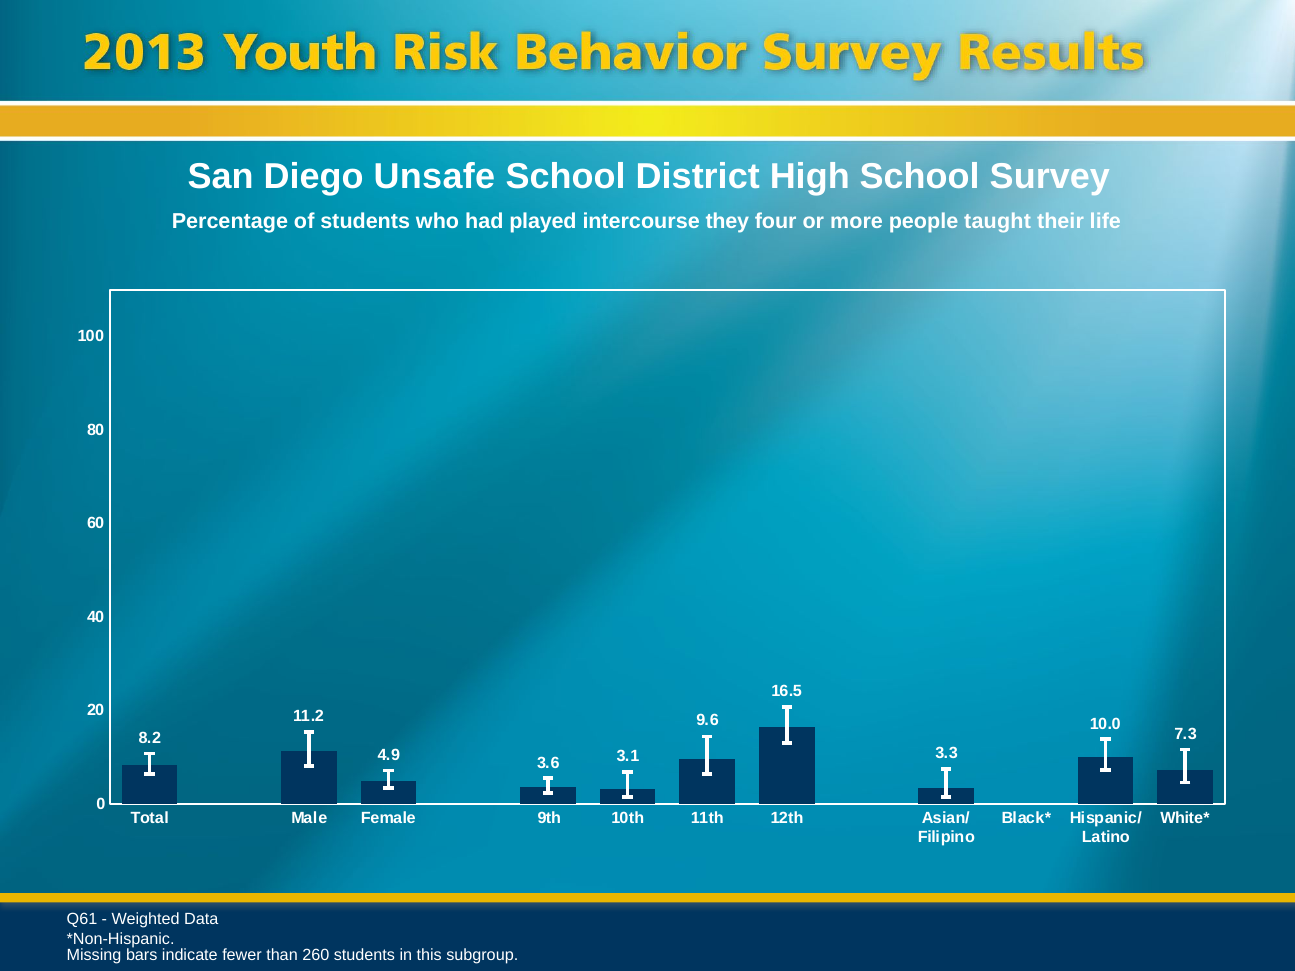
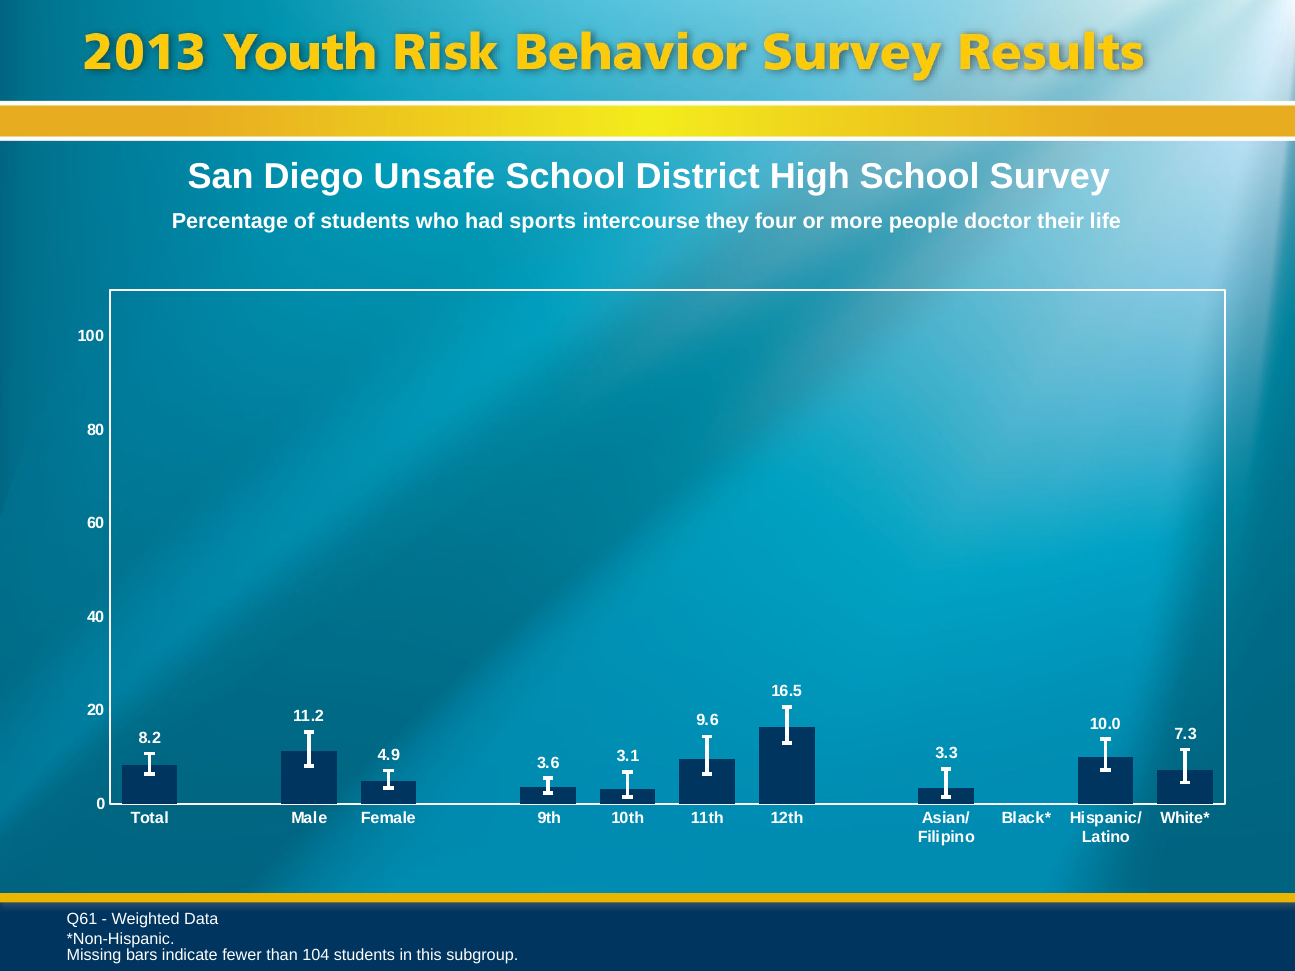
played: played -> sports
taught: taught -> doctor
260: 260 -> 104
